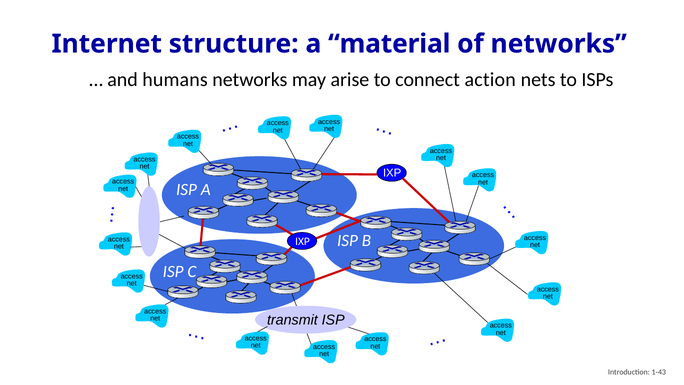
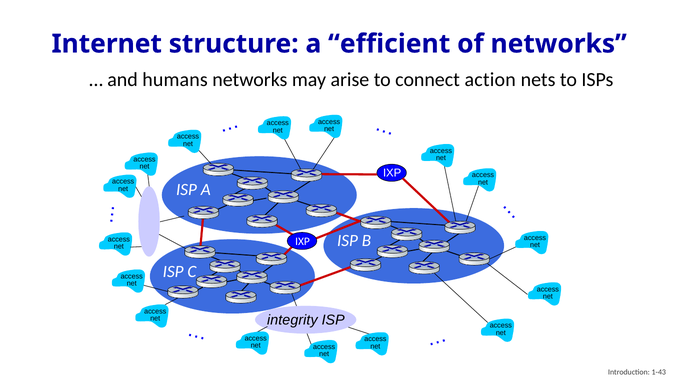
material: material -> efficient
transmit: transmit -> integrity
